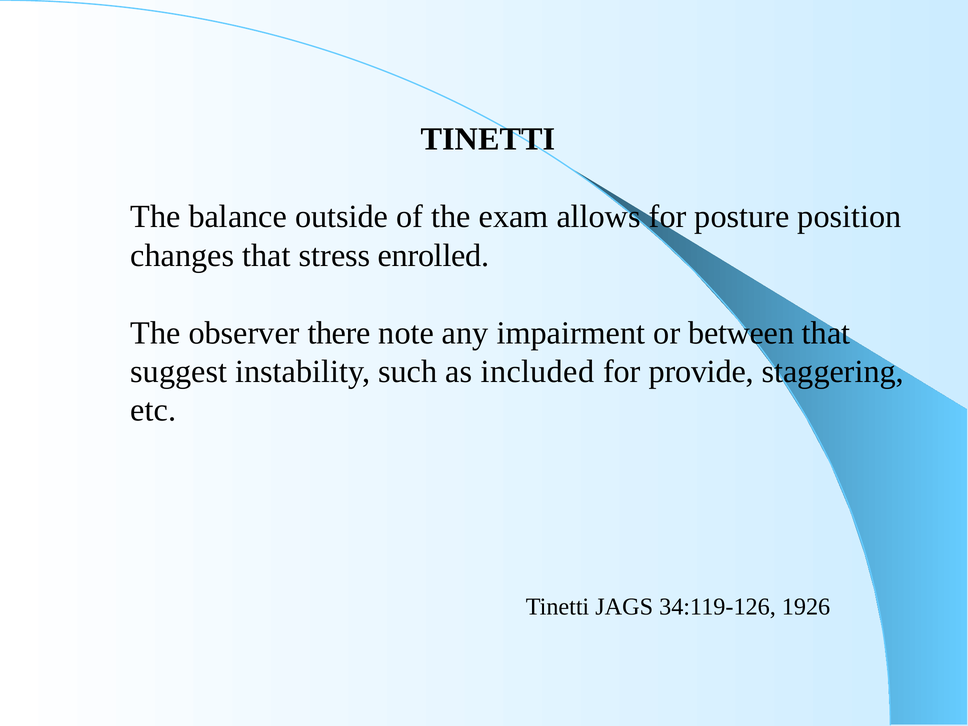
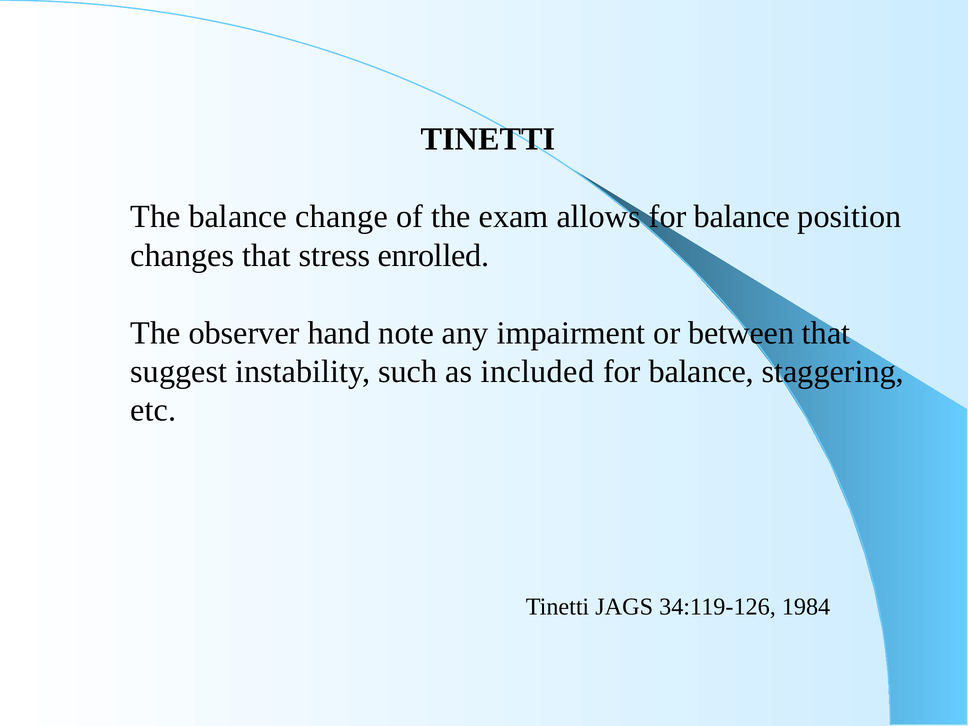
outside: outside -> change
allows for posture: posture -> balance
there: there -> hand
provide at (701, 372): provide -> balance
1926: 1926 -> 1984
